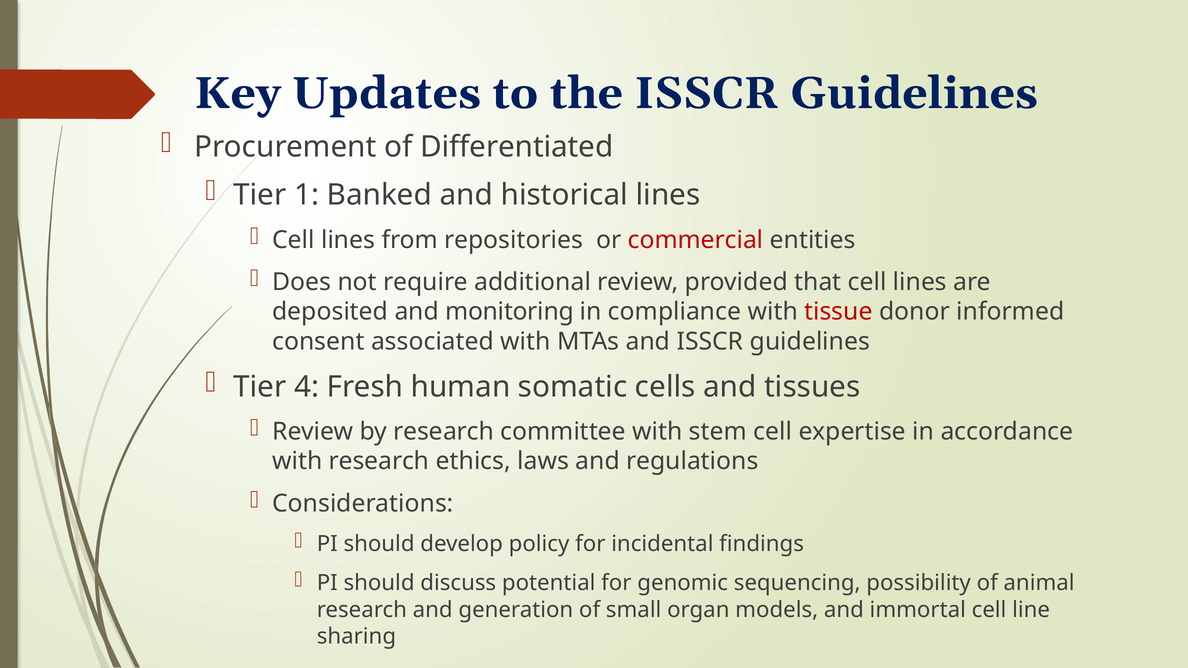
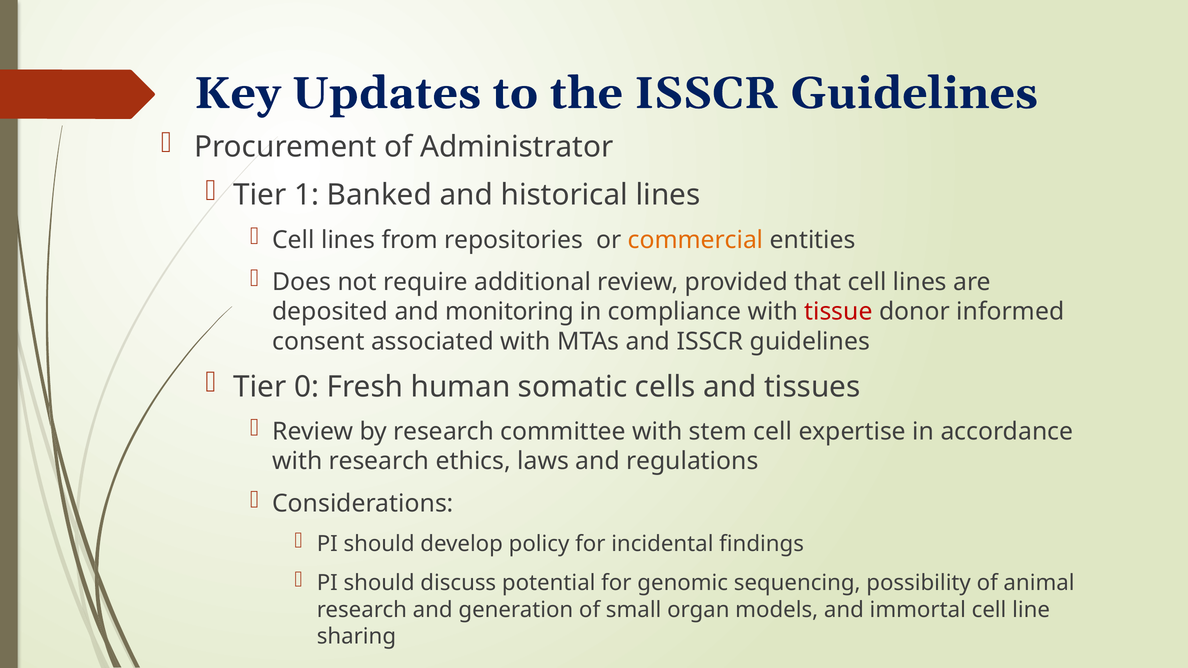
Differentiated: Differentiated -> Administrator
commercial colour: red -> orange
4: 4 -> 0
